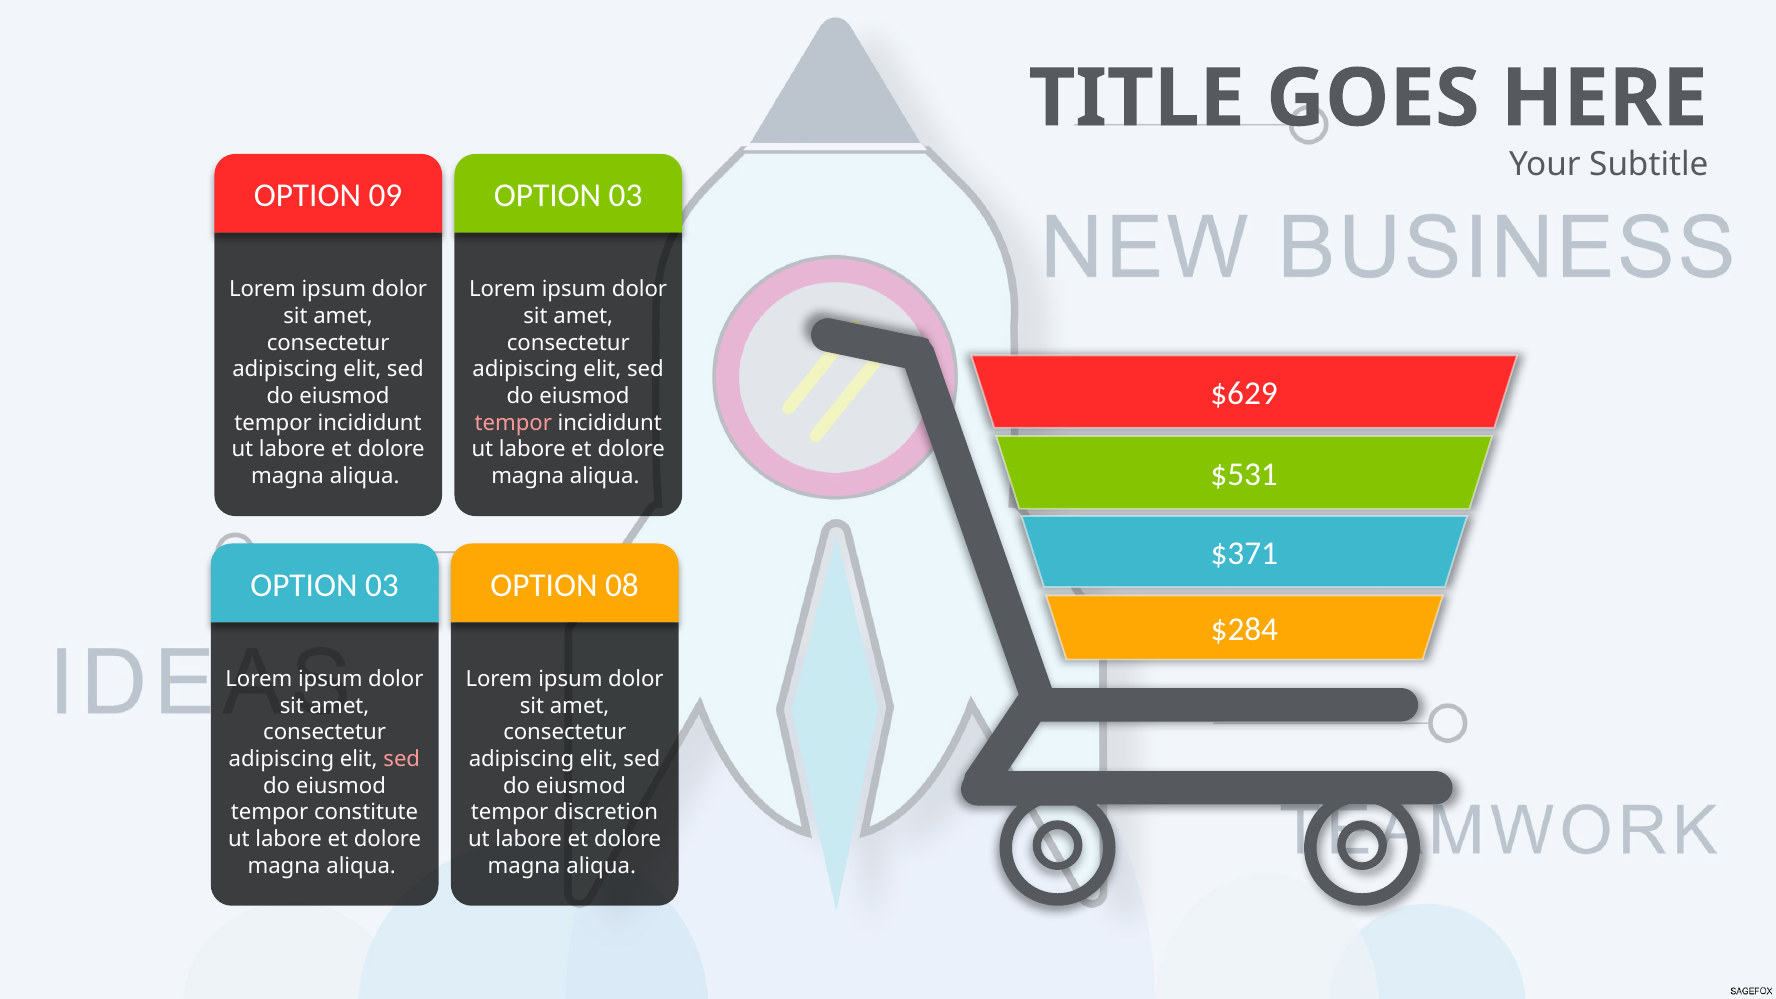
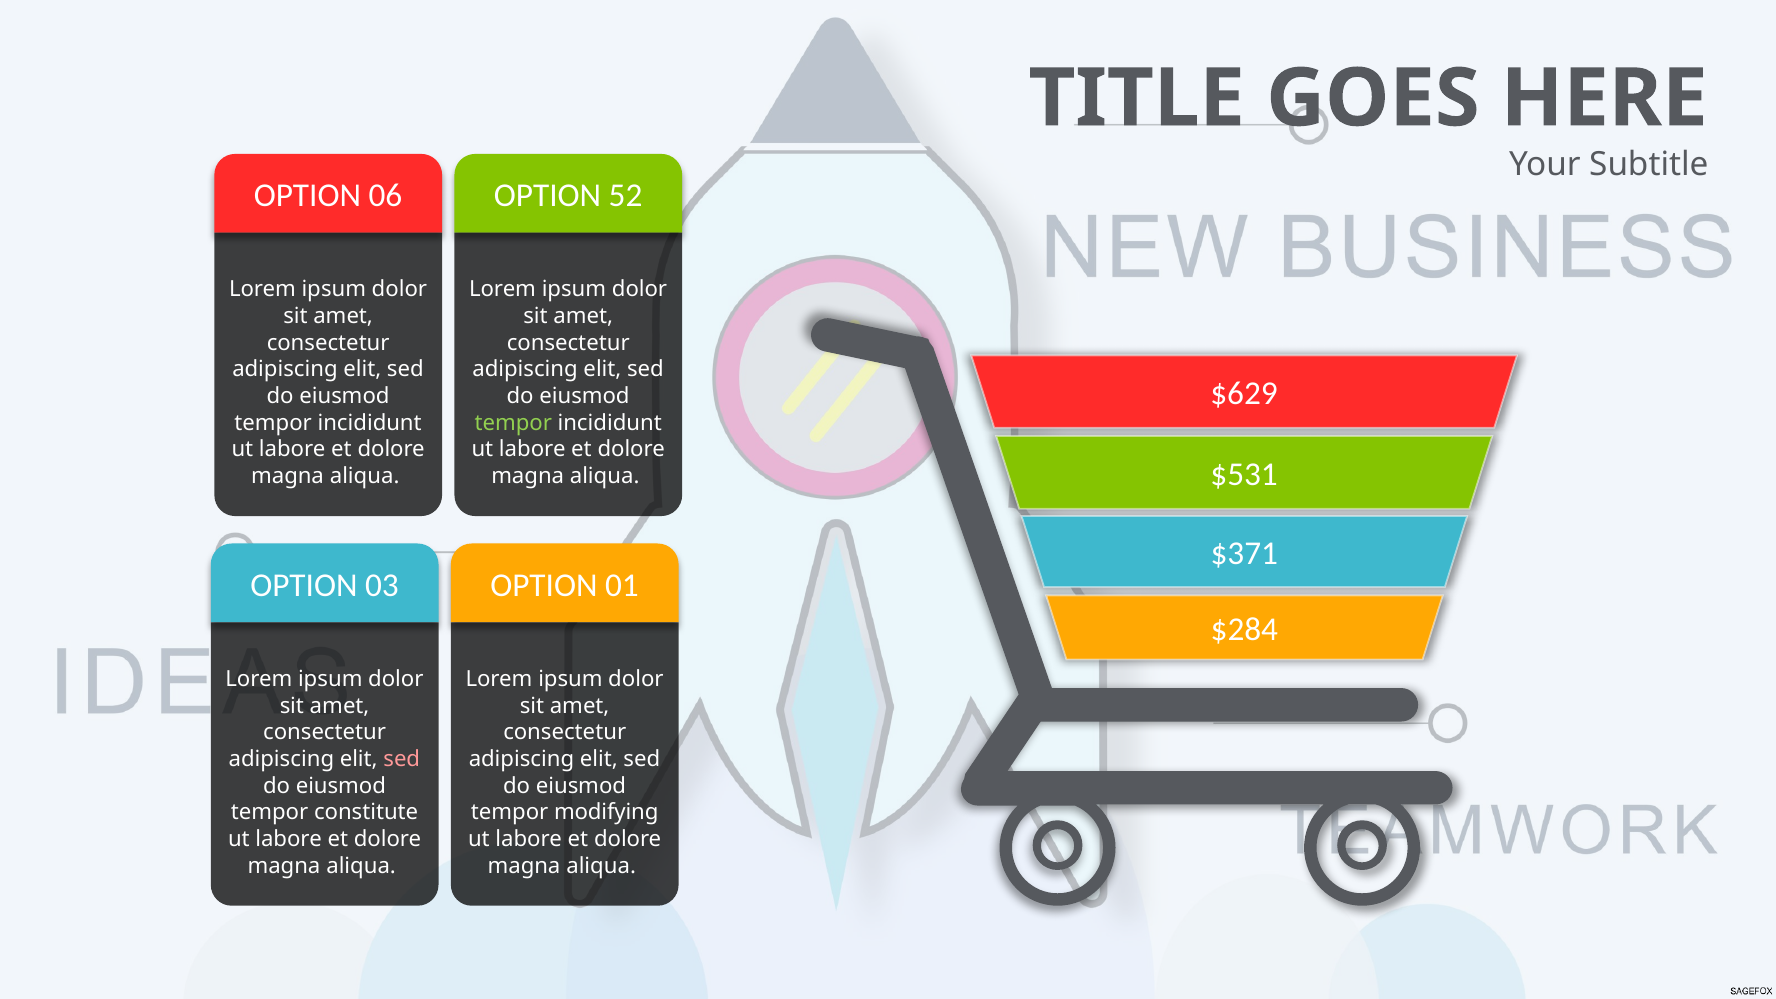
09: 09 -> 06
03 at (626, 196): 03 -> 52
tempor at (513, 423) colour: pink -> light green
08: 08 -> 01
discretion: discretion -> modifying
